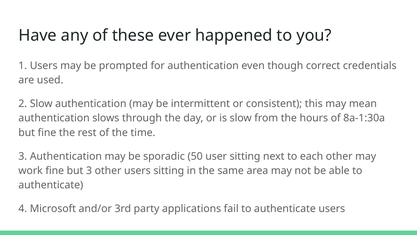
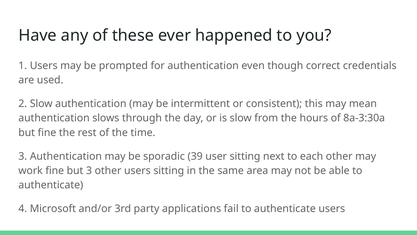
8a-1:30a: 8a-1:30a -> 8a-3:30a
50: 50 -> 39
